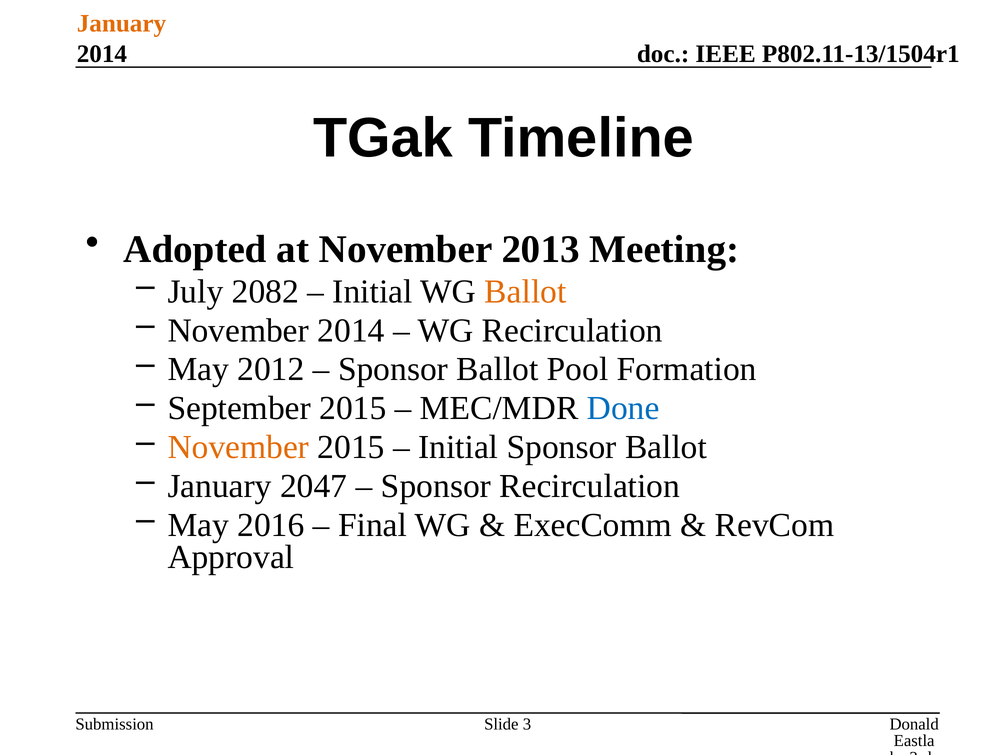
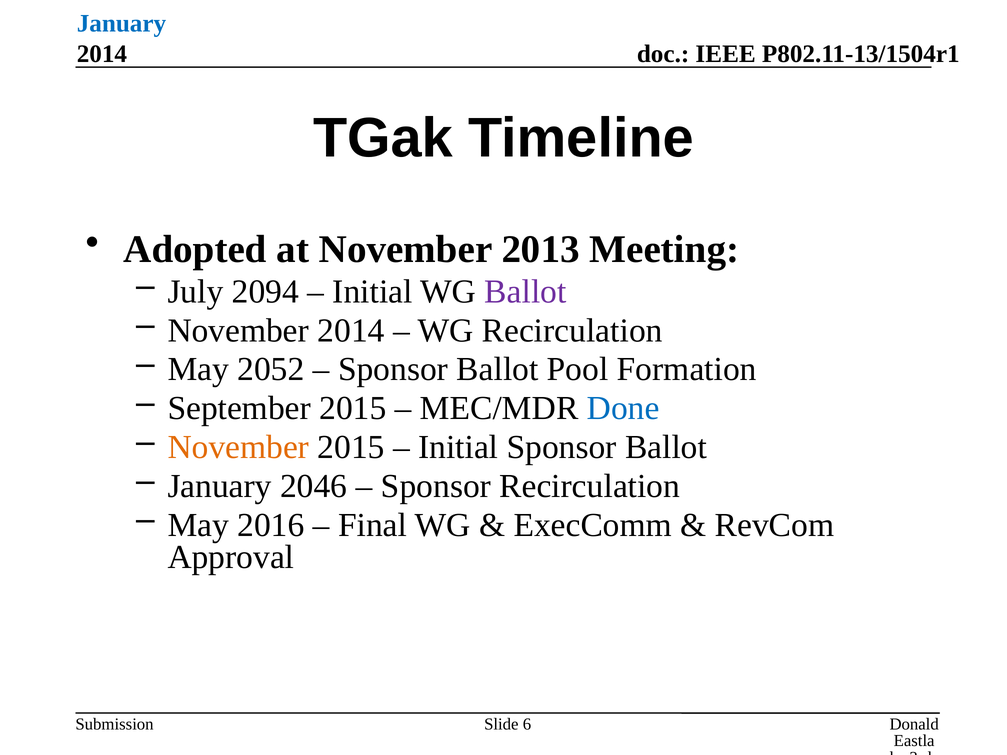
January at (121, 24) colour: orange -> blue
2082: 2082 -> 2094
Ballot at (525, 292) colour: orange -> purple
2012: 2012 -> 2052
2047: 2047 -> 2046
3: 3 -> 6
